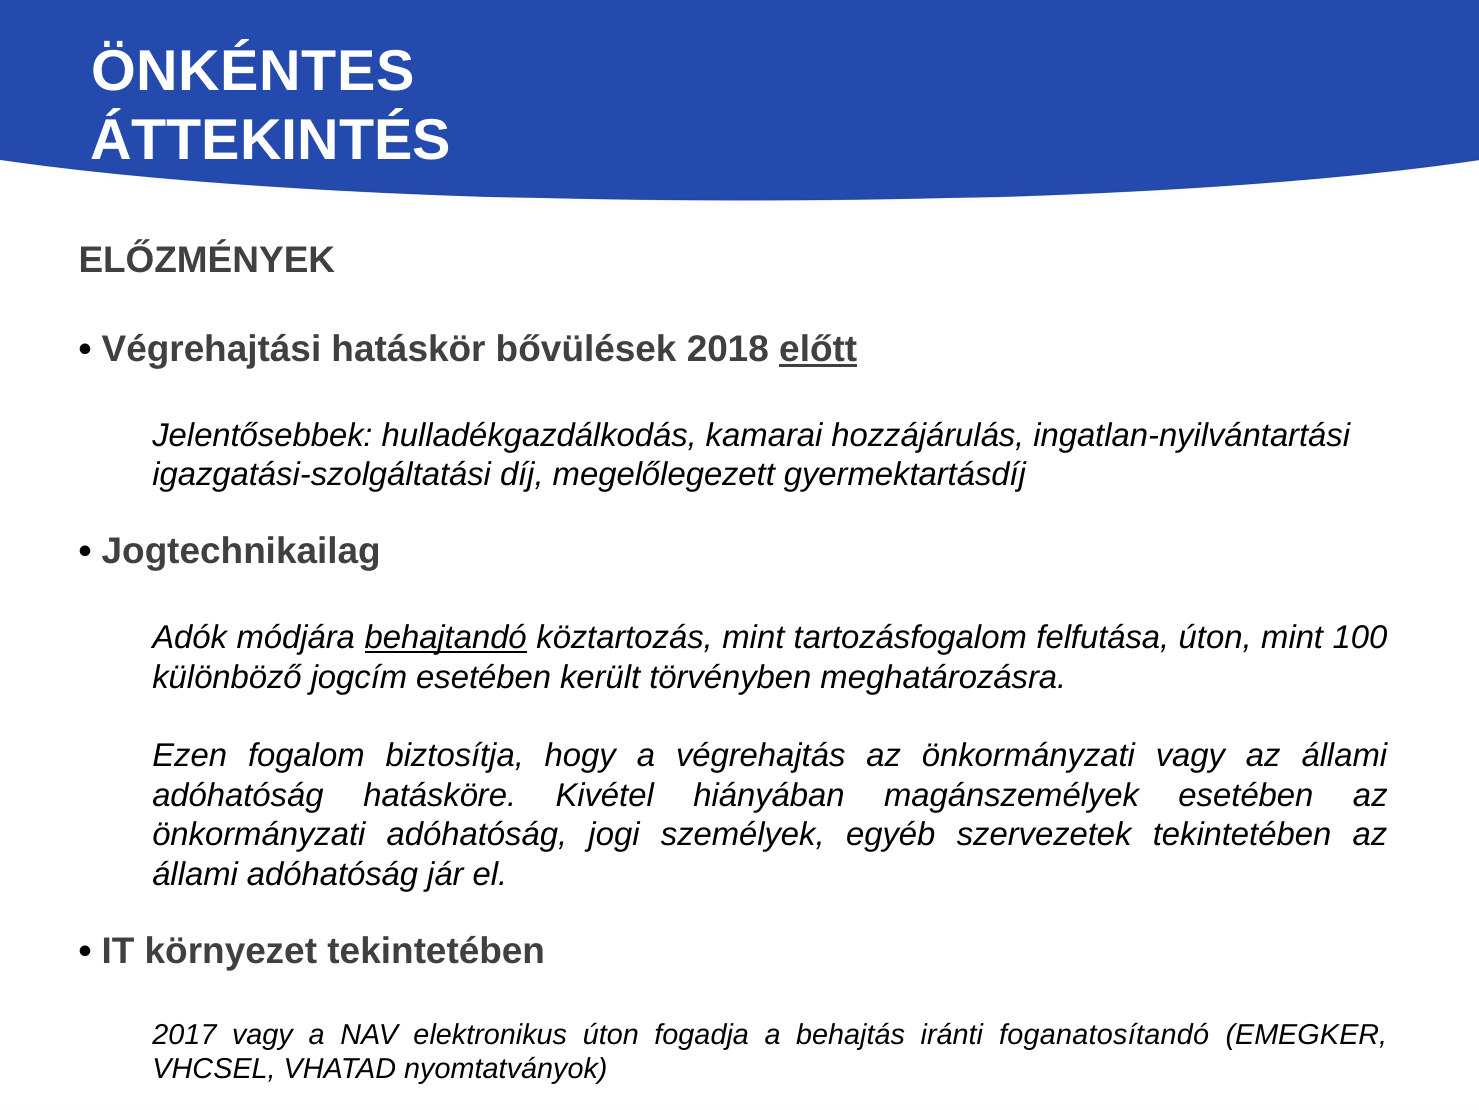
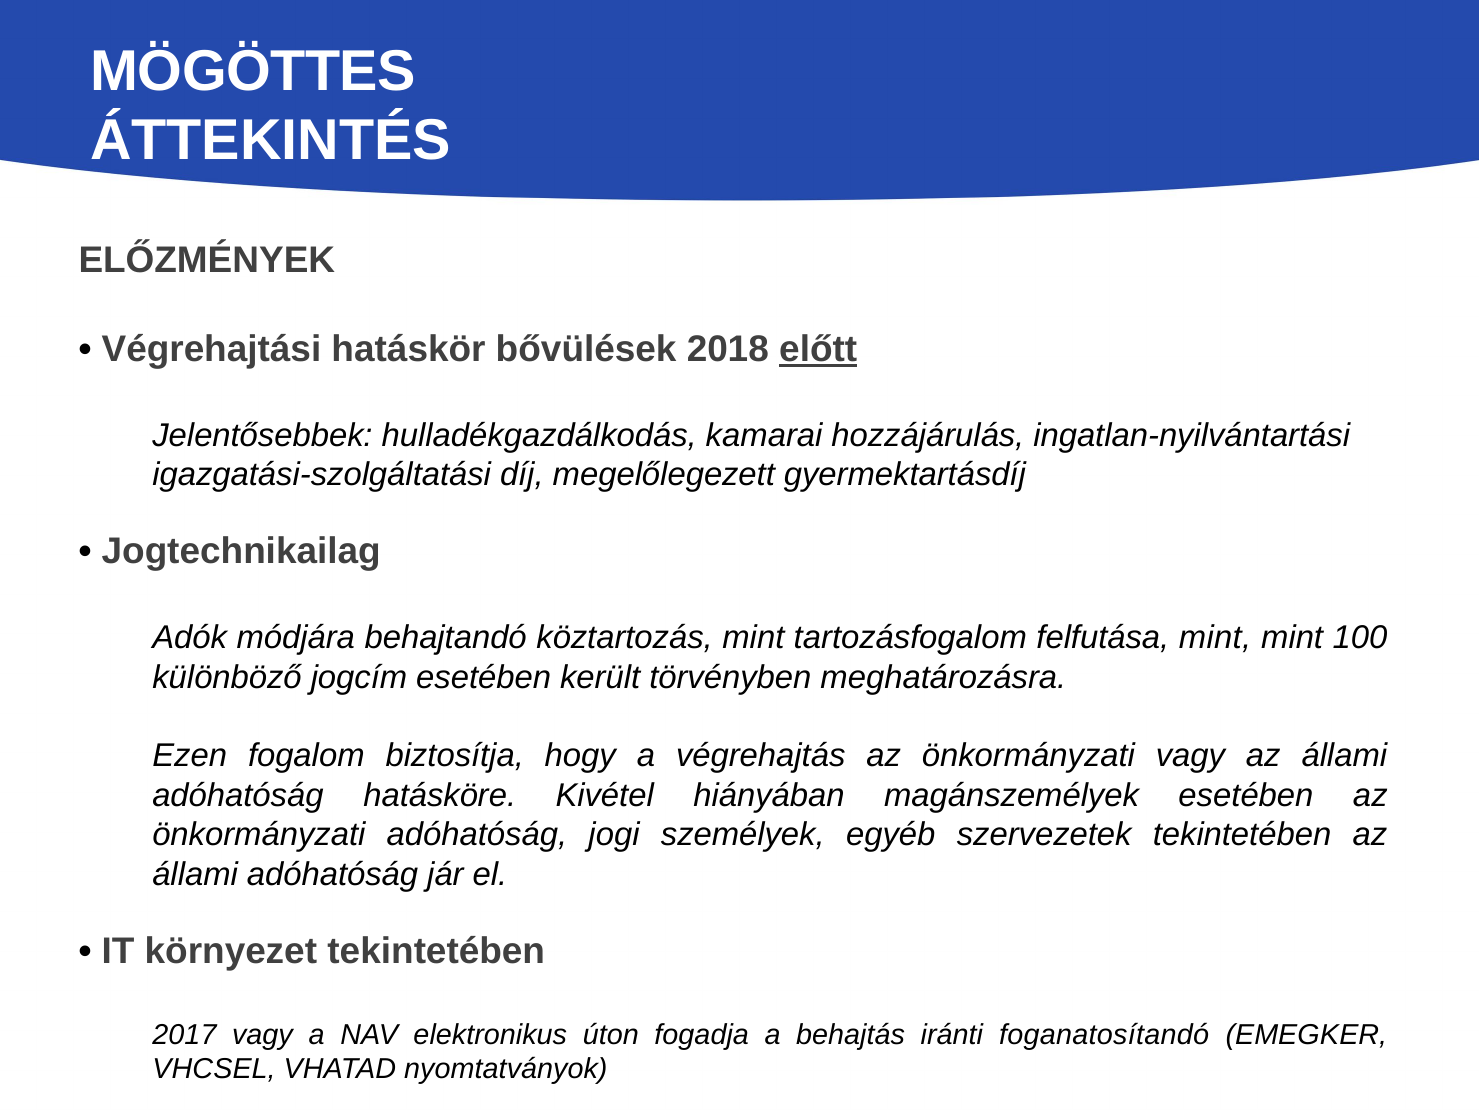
ÖNKÉNTES: ÖNKÉNTES -> MÖGÖTTES
behajtandó underline: present -> none
felfutása úton: úton -> mint
